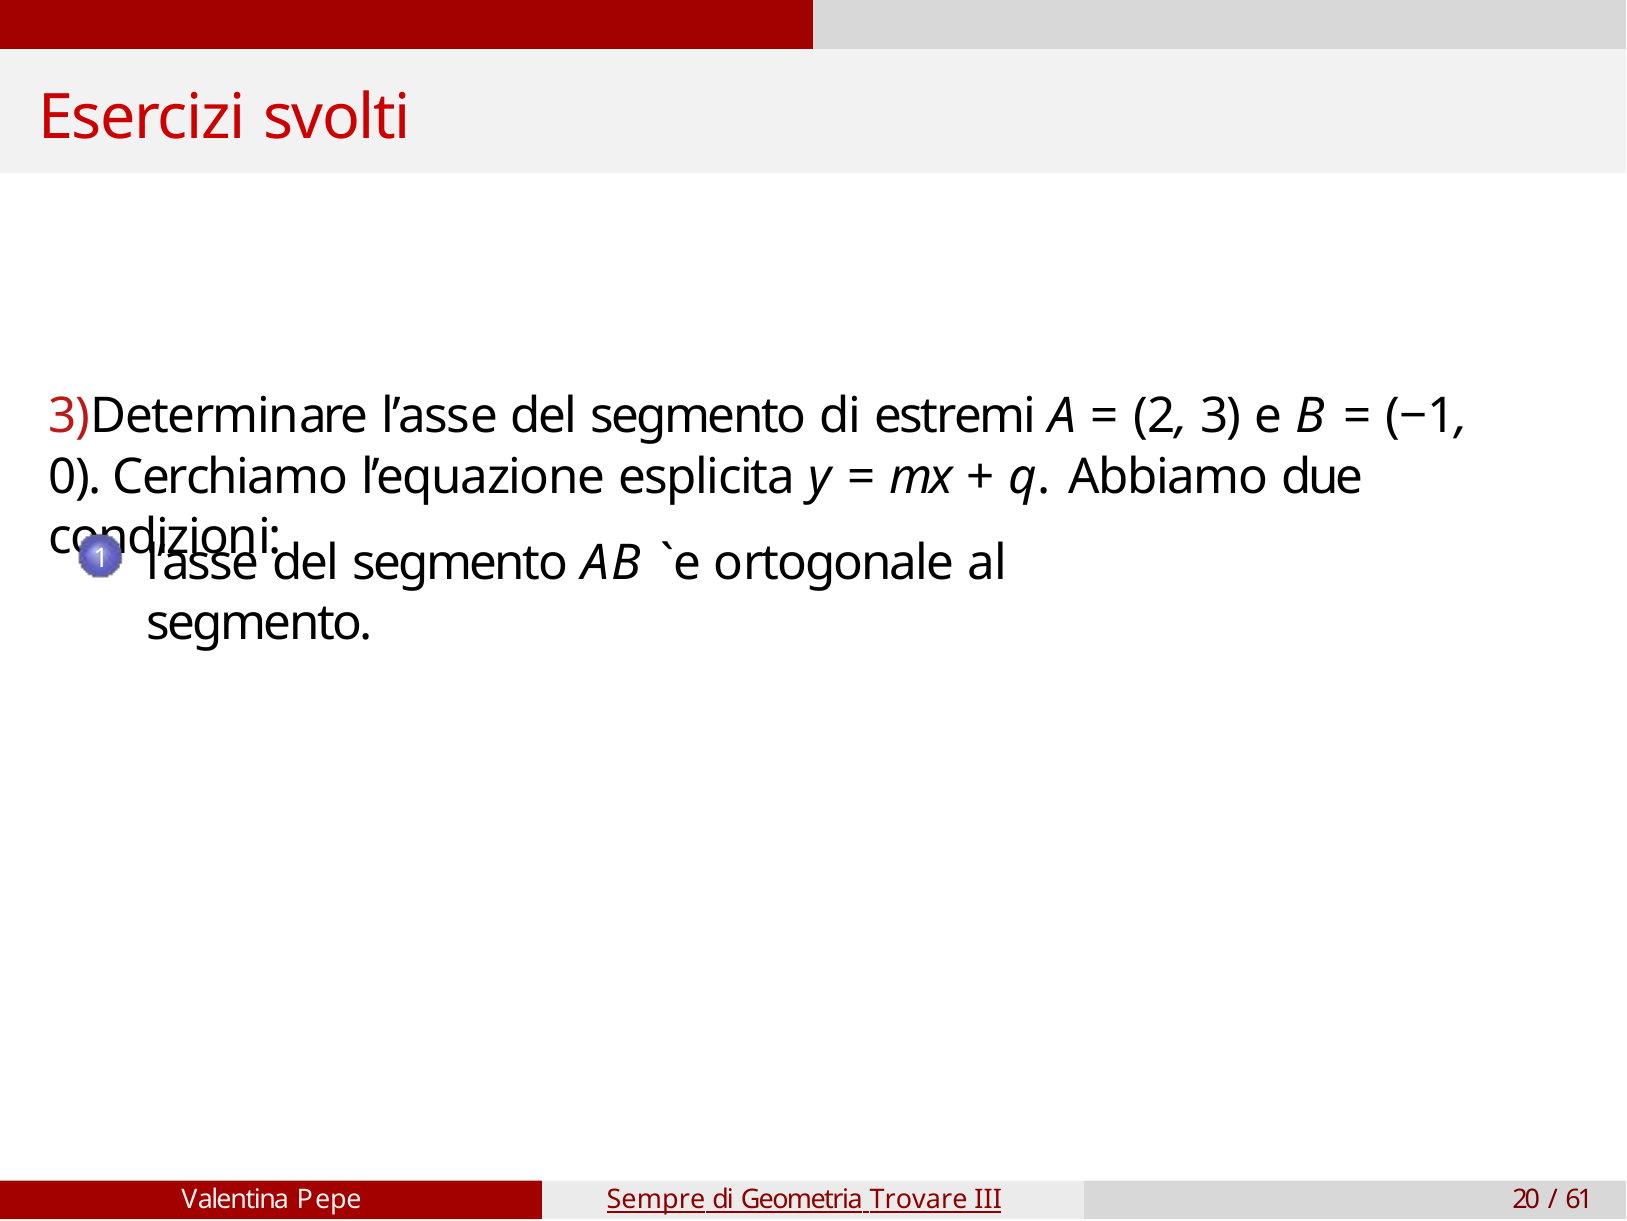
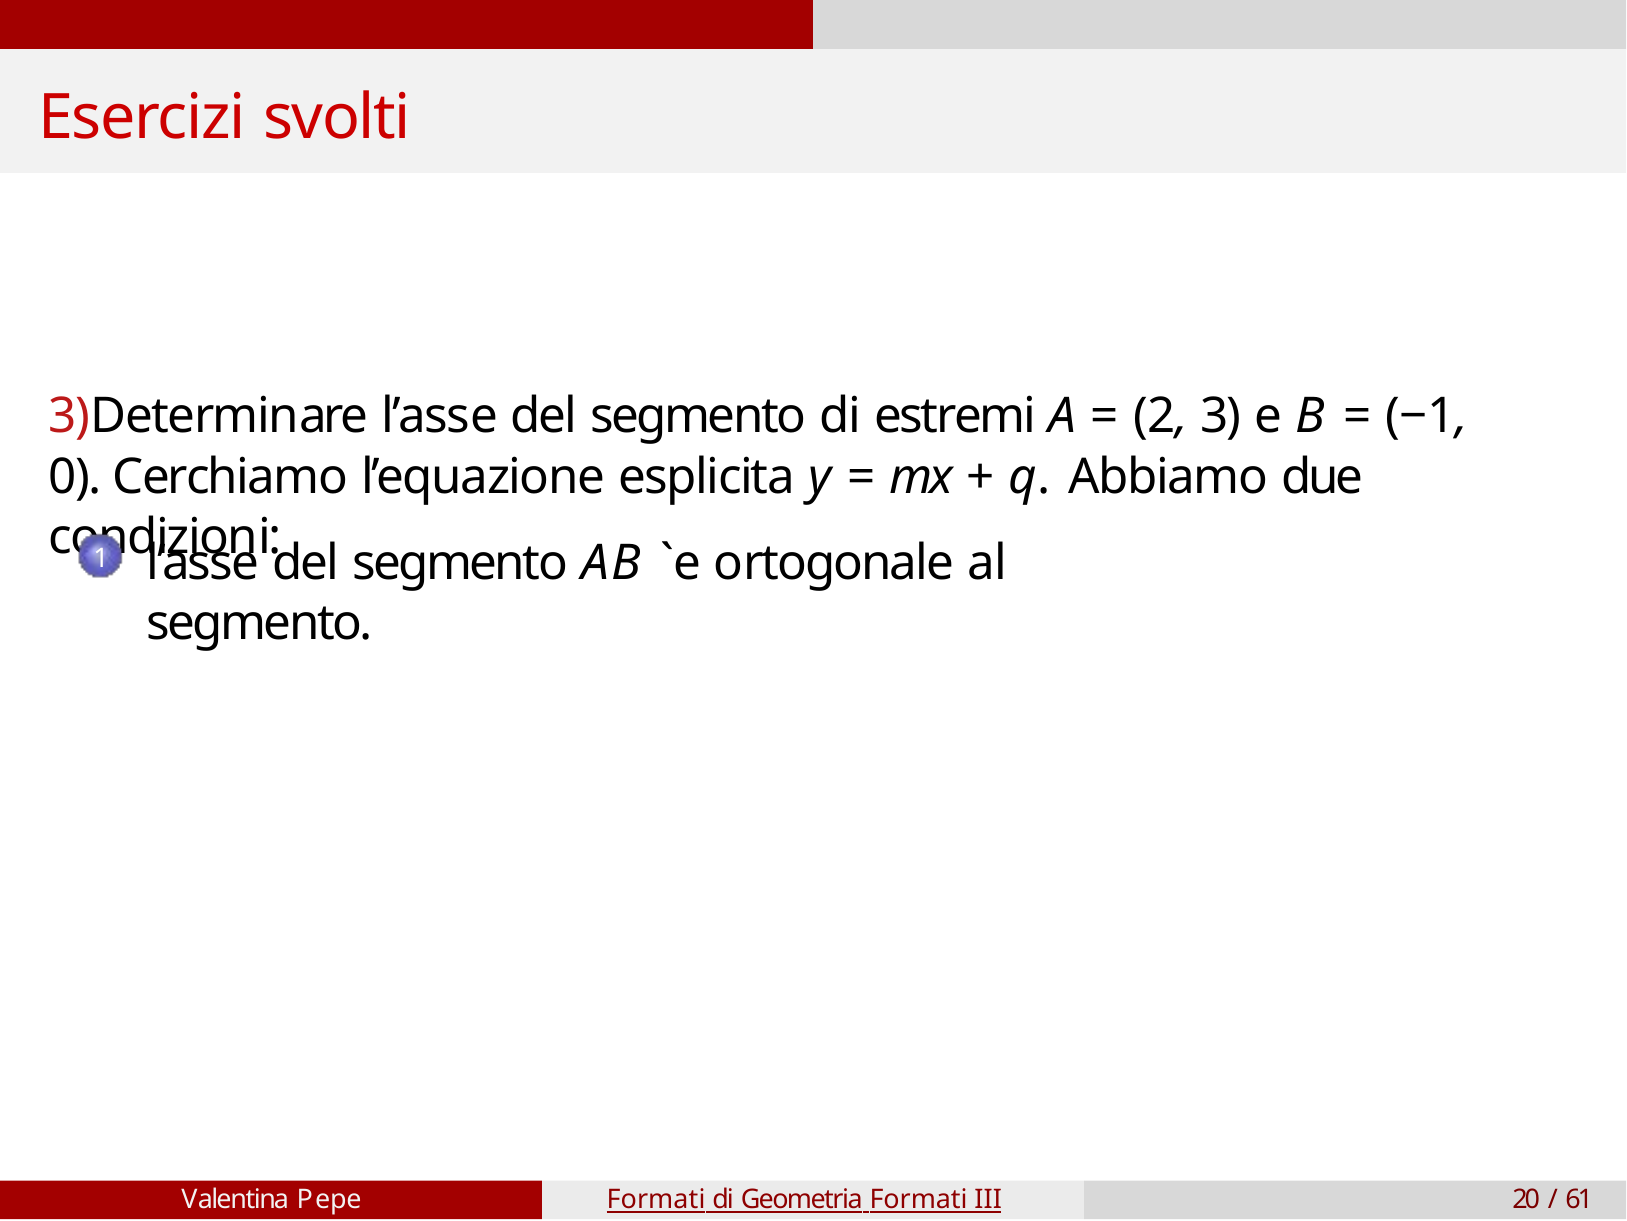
Pepe Sempre: Sempre -> Formati
Geometria Trovare: Trovare -> Formati
